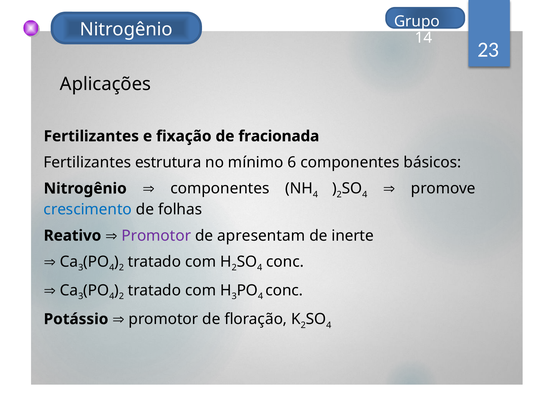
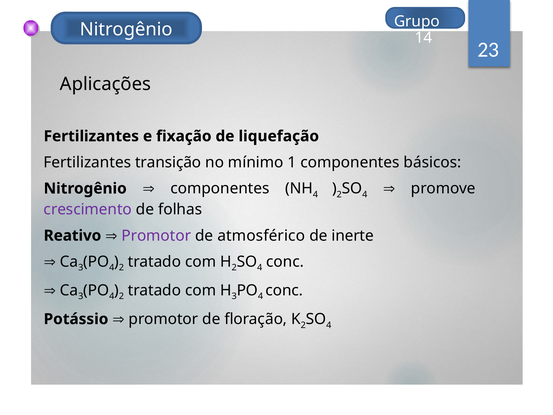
fracionada: fracionada -> liquefação
estrutura: estrutura -> transição
6: 6 -> 1
crescimento colour: blue -> purple
apresentam: apresentam -> atmosférico
